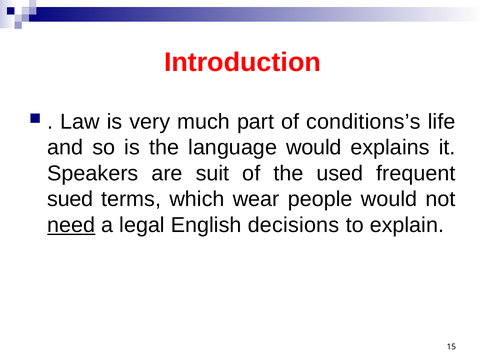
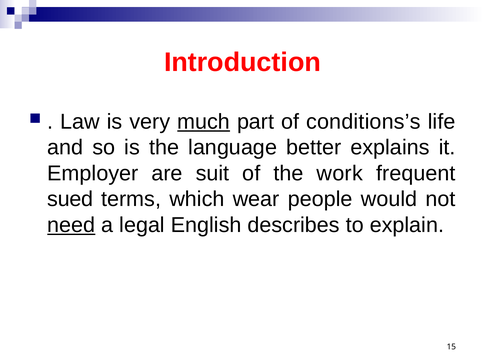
much underline: none -> present
language would: would -> better
Speakers: Speakers -> Employer
used: used -> work
decisions: decisions -> describes
